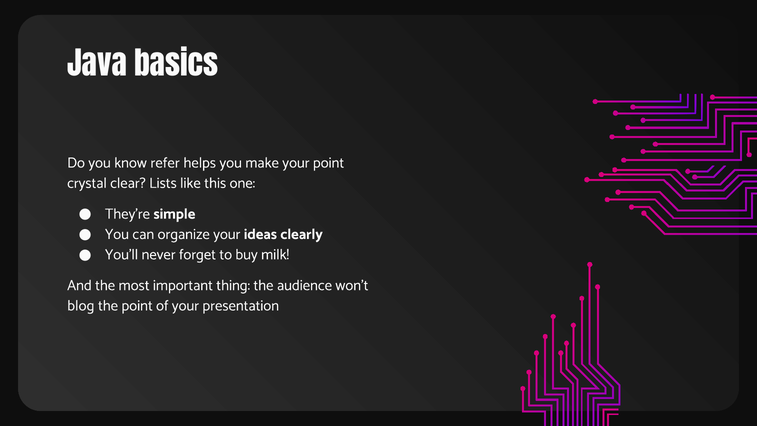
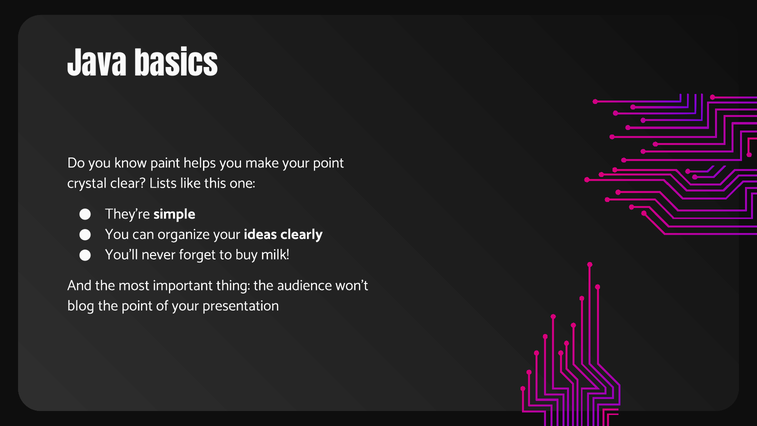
refer: refer -> paint
